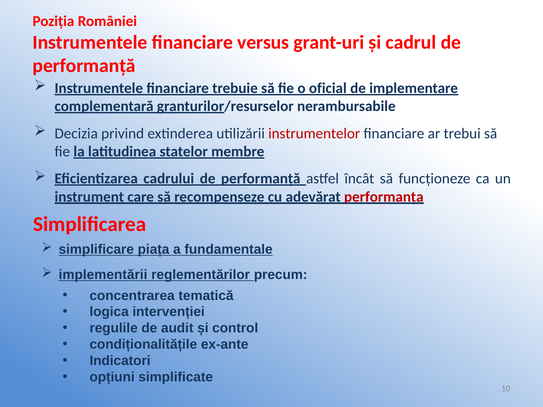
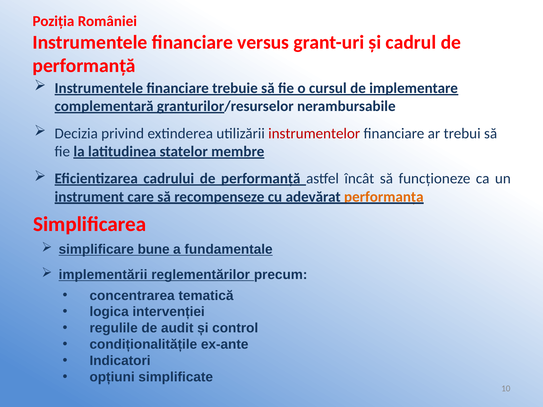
oficial: oficial -> cursul
performanța colour: red -> orange
piața: piața -> bune
